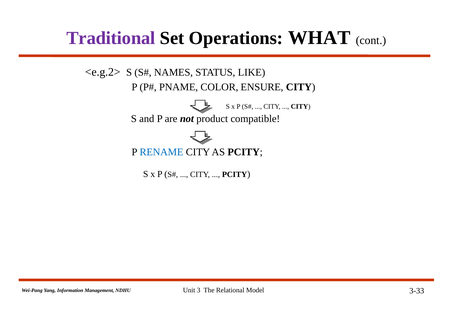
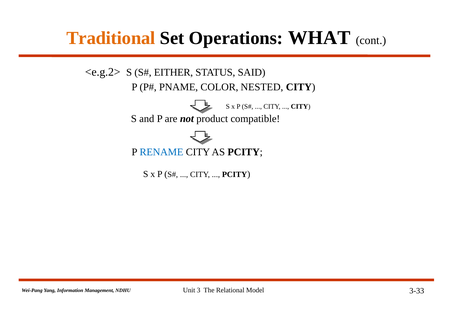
Traditional colour: purple -> orange
NAMES: NAMES -> EITHER
LIKE: LIKE -> SAID
ENSURE: ENSURE -> NESTED
